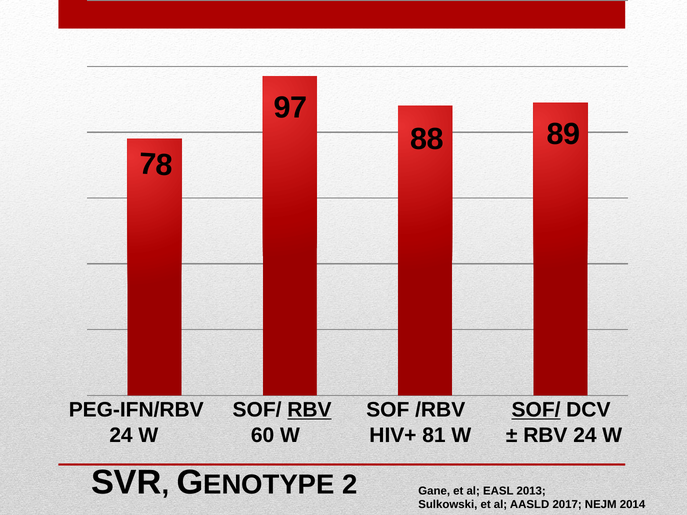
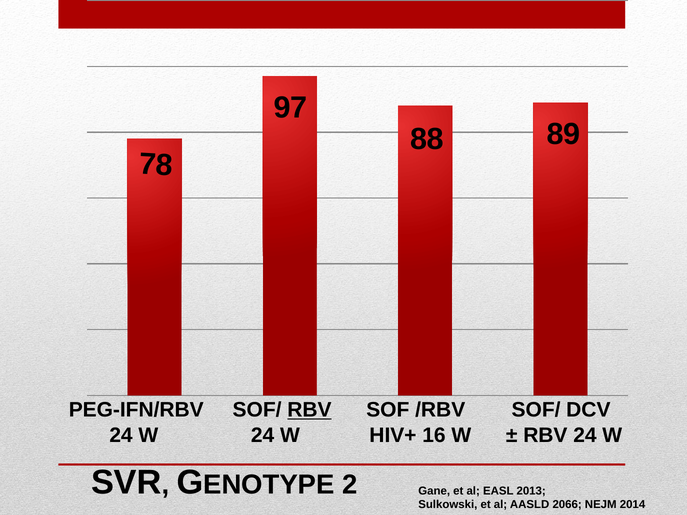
SOF/ at (536, 410) underline: present -> none
W 60: 60 -> 24
81: 81 -> 16
2017: 2017 -> 2066
